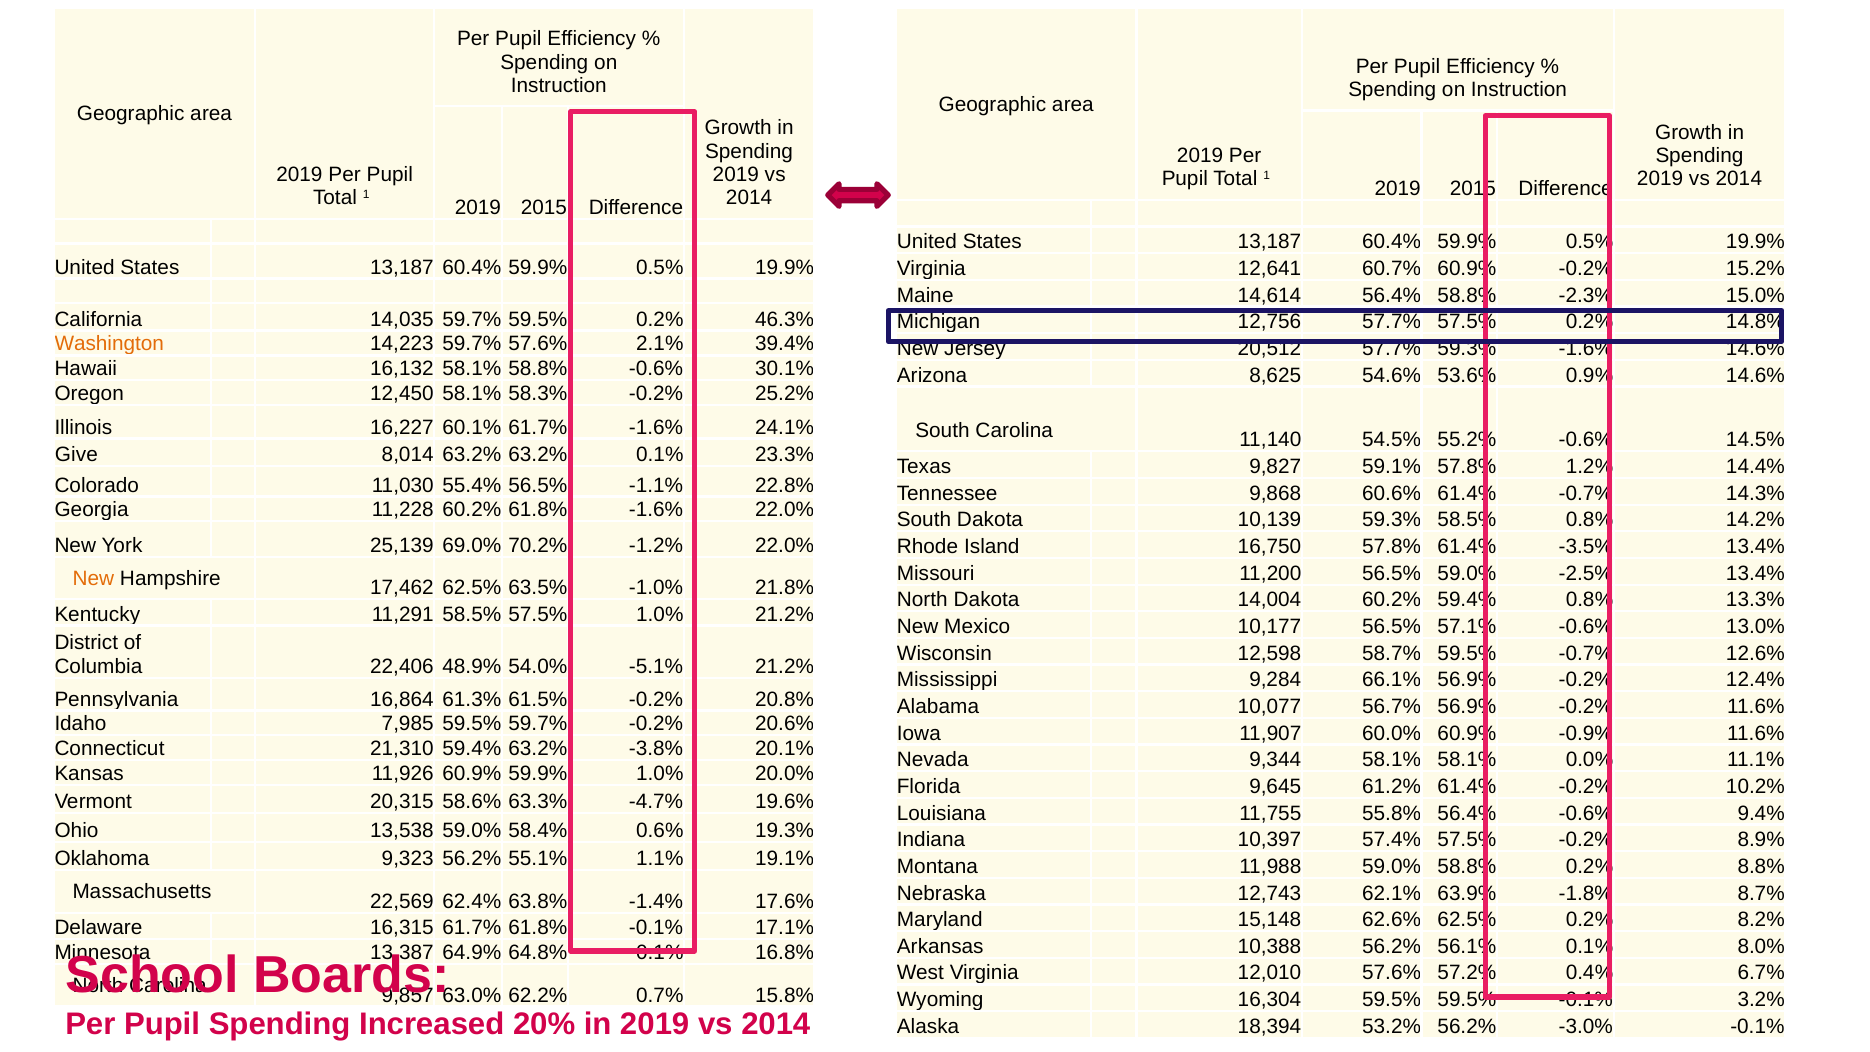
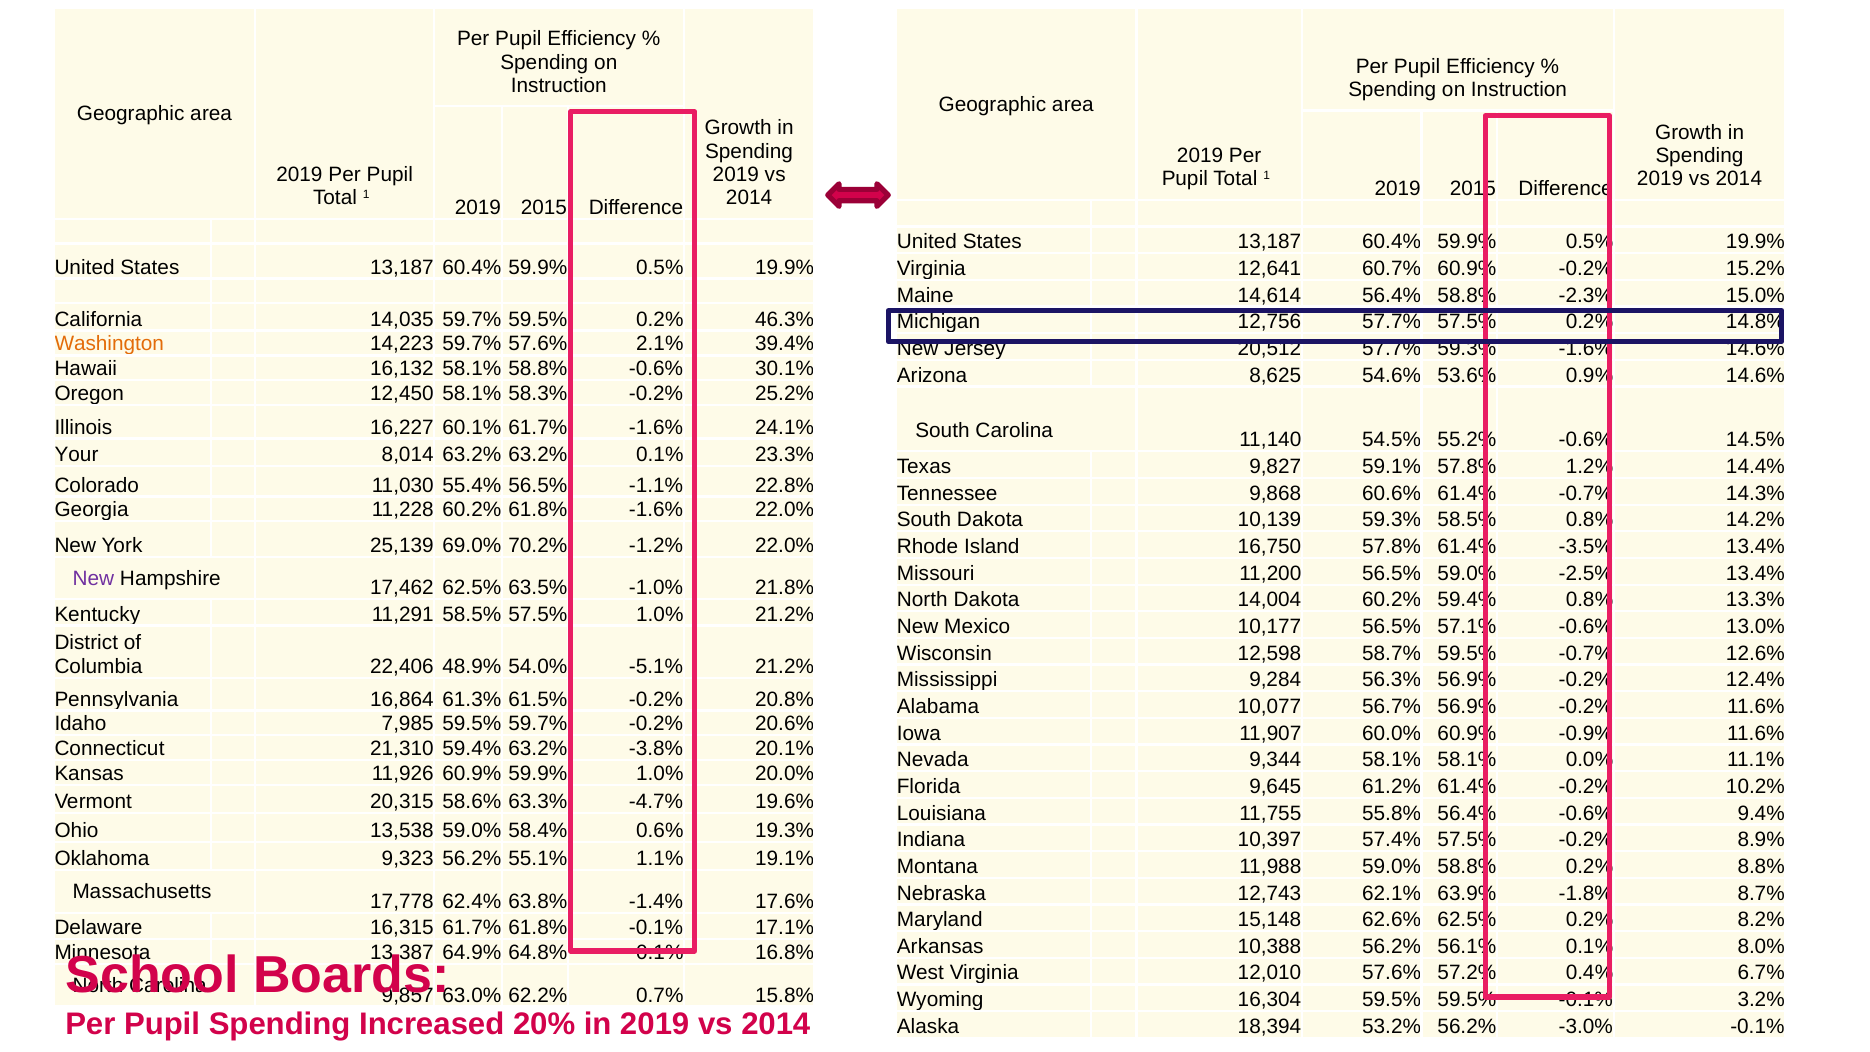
Give: Give -> Your
New at (93, 579) colour: orange -> purple
66.1%: 66.1% -> 56.3%
22,569: 22,569 -> 17,778
